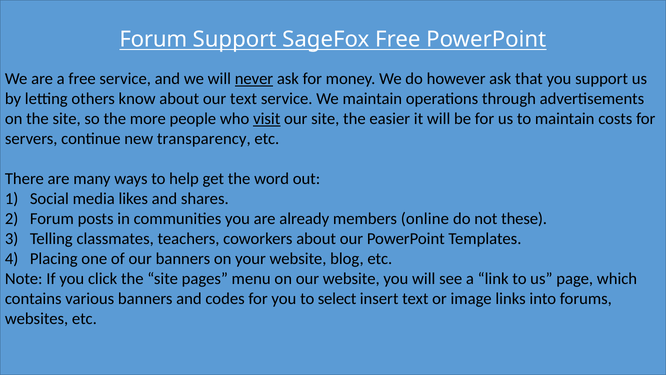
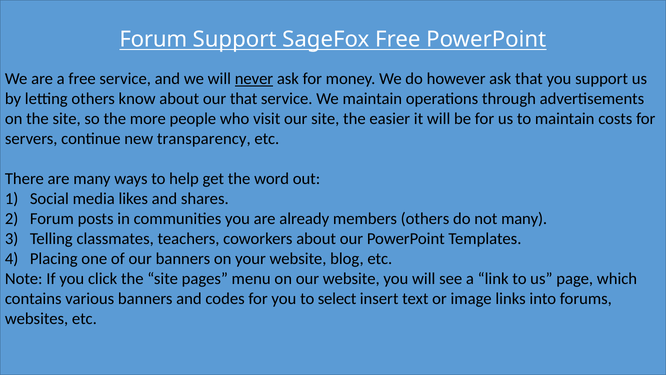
our text: text -> that
visit underline: present -> none
members online: online -> others
not these: these -> many
